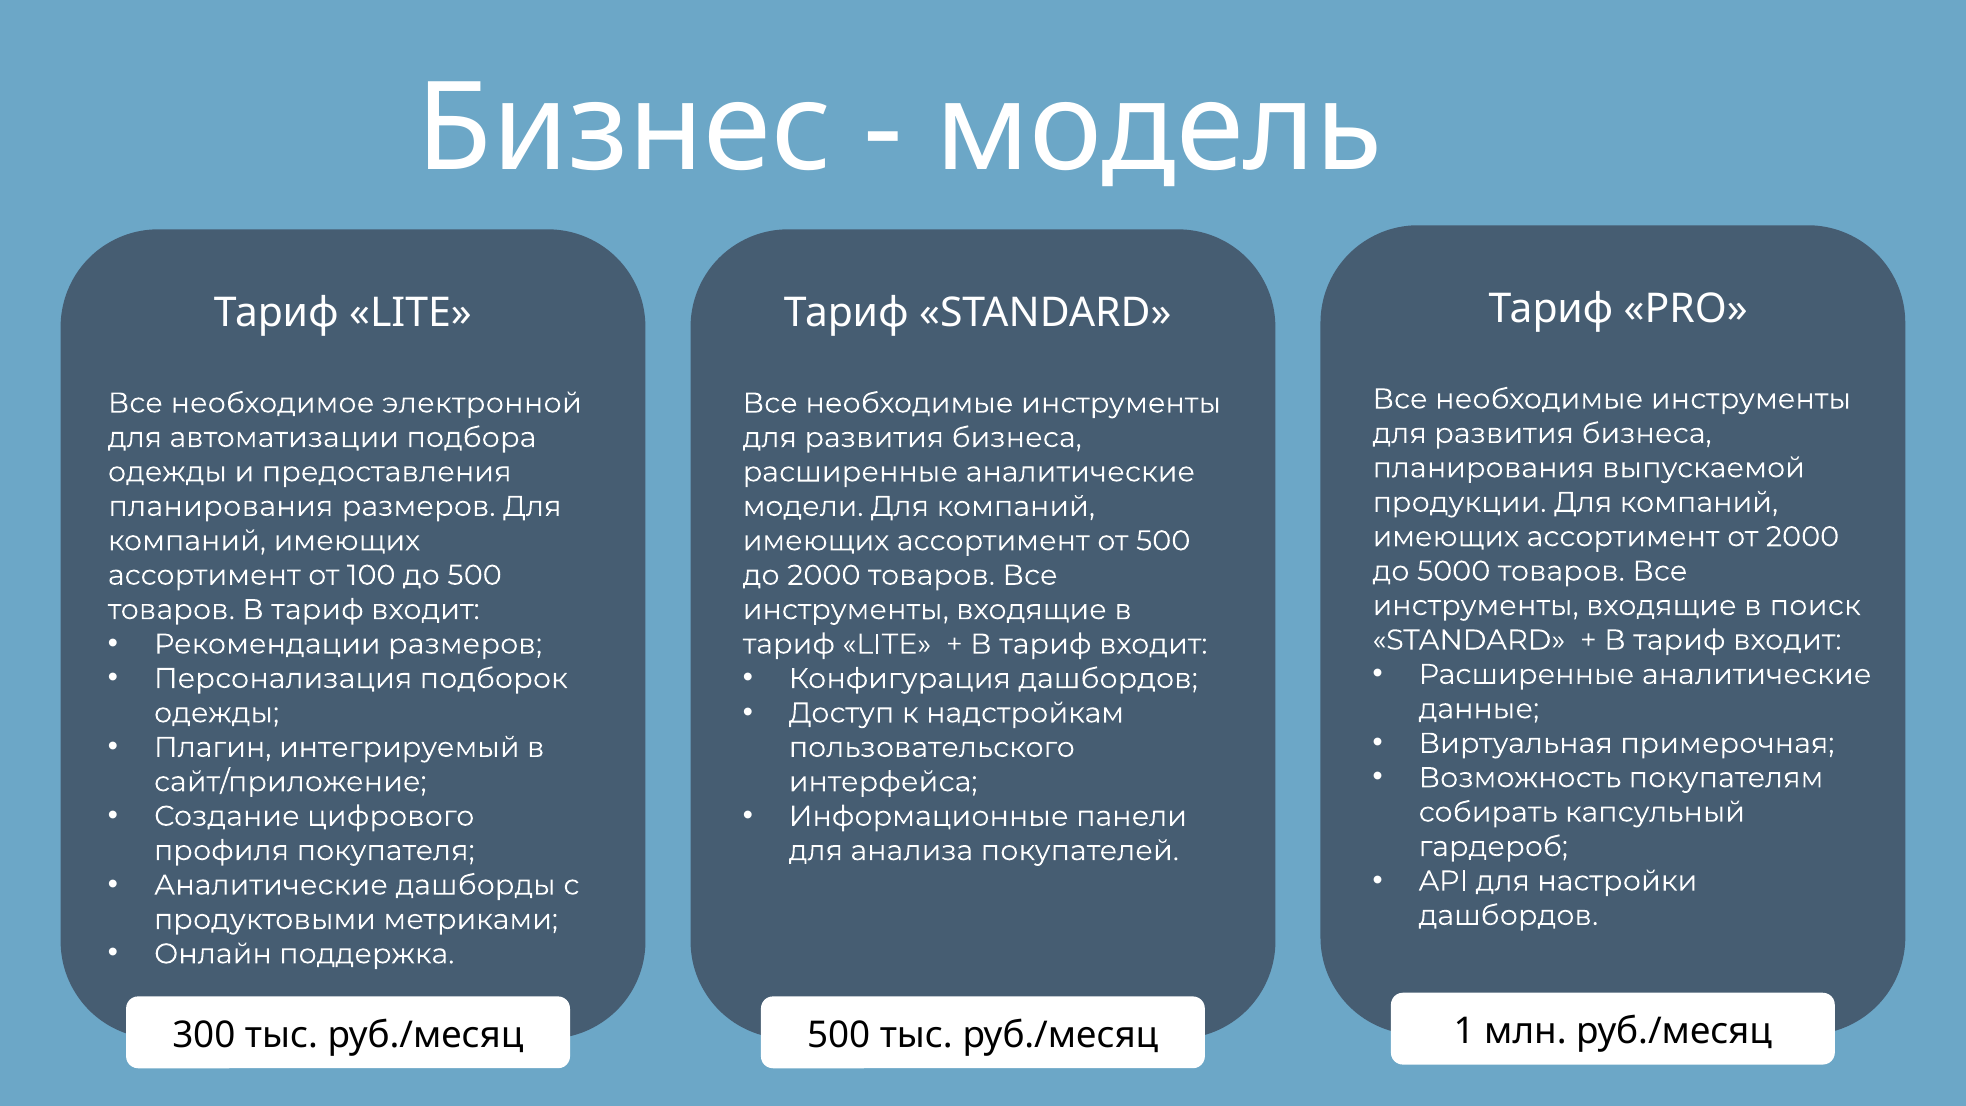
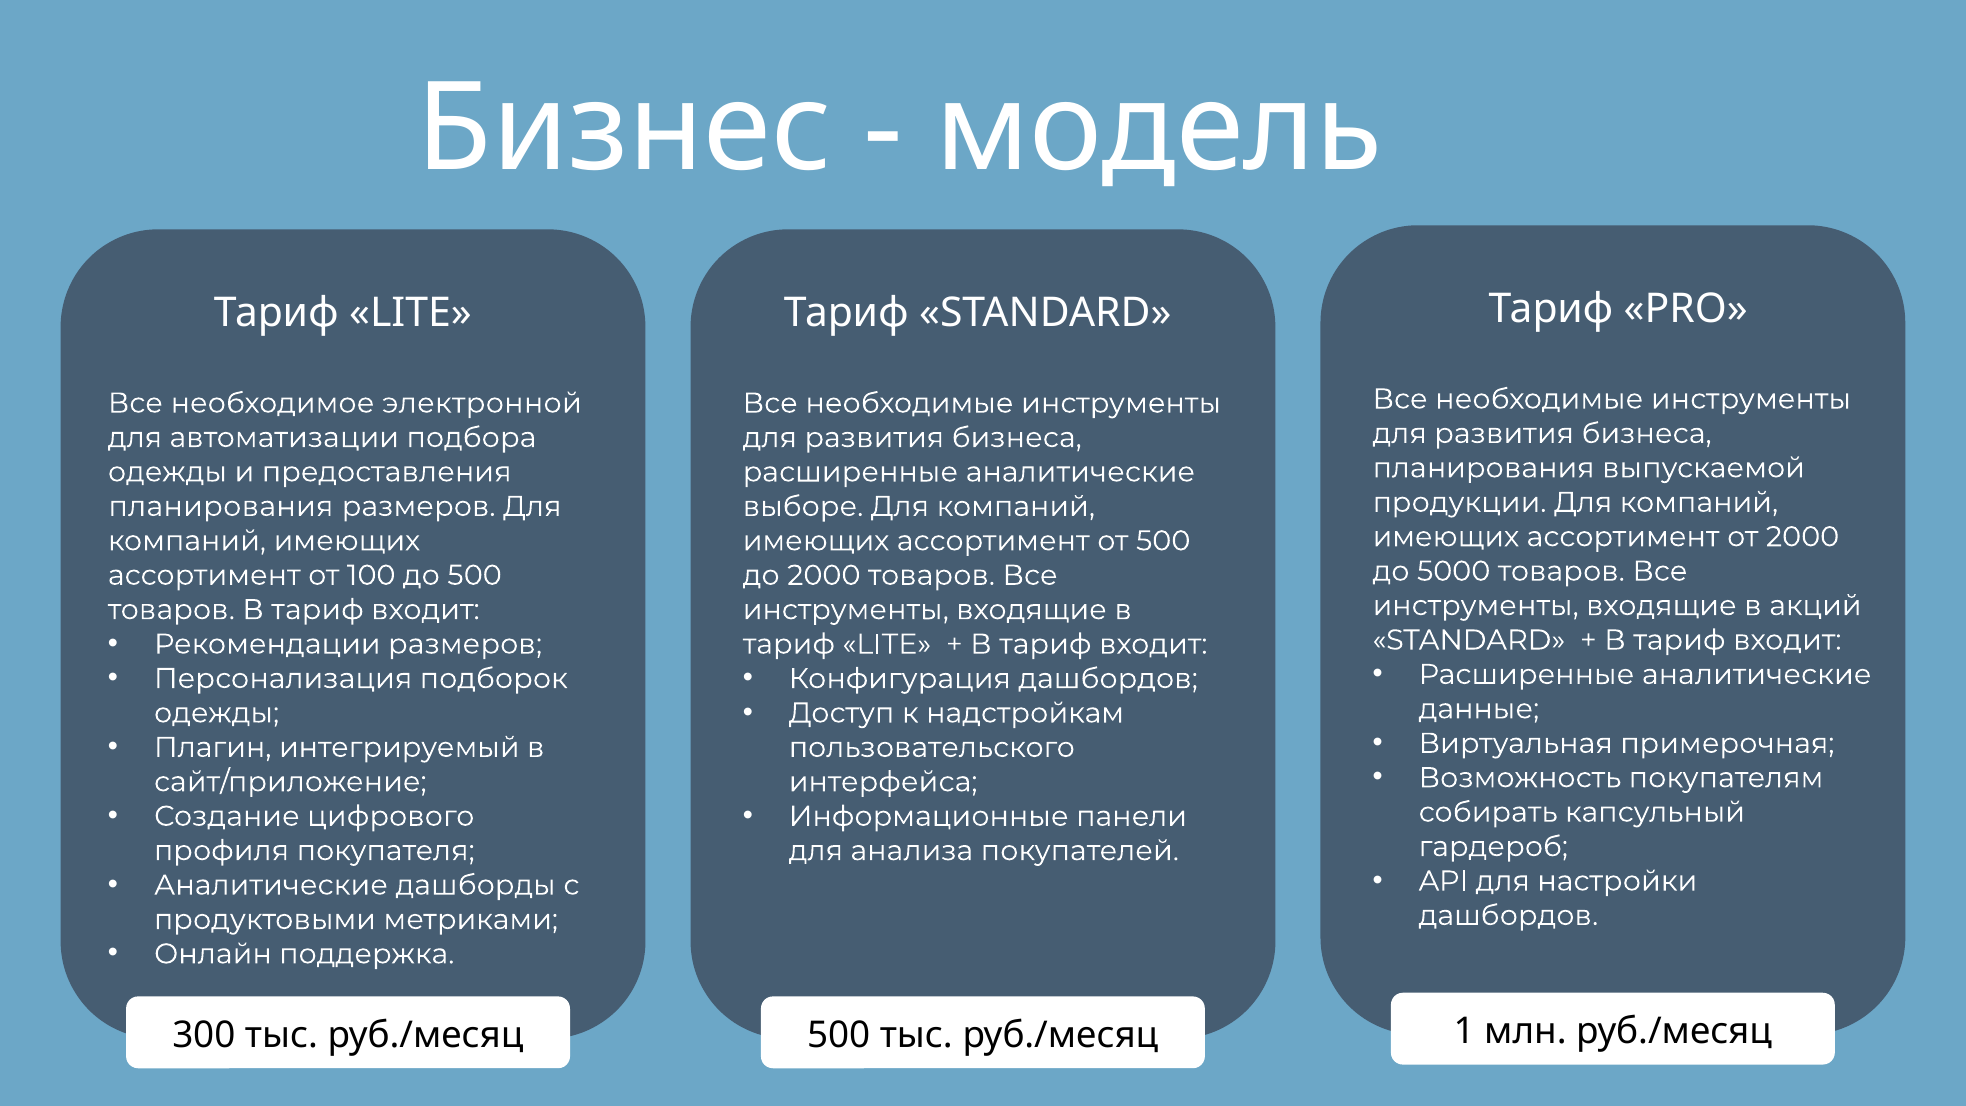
модели: модели -> выборе
поиск: поиск -> акций
